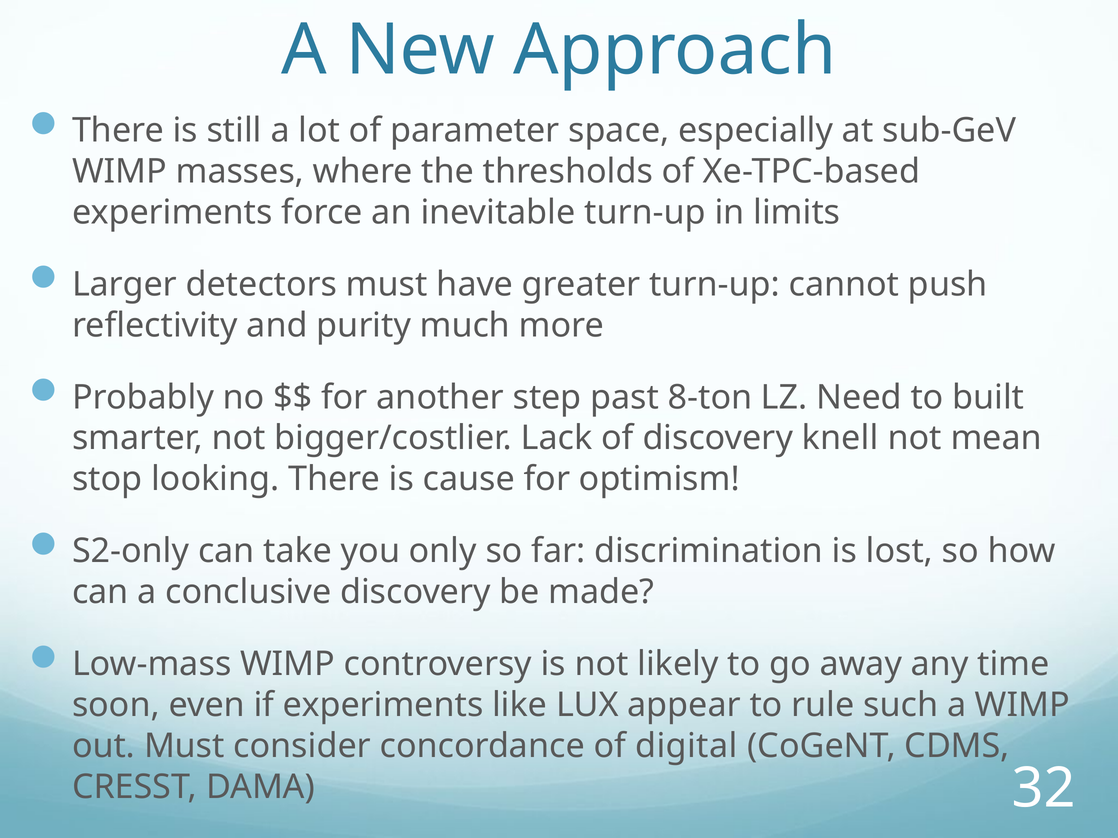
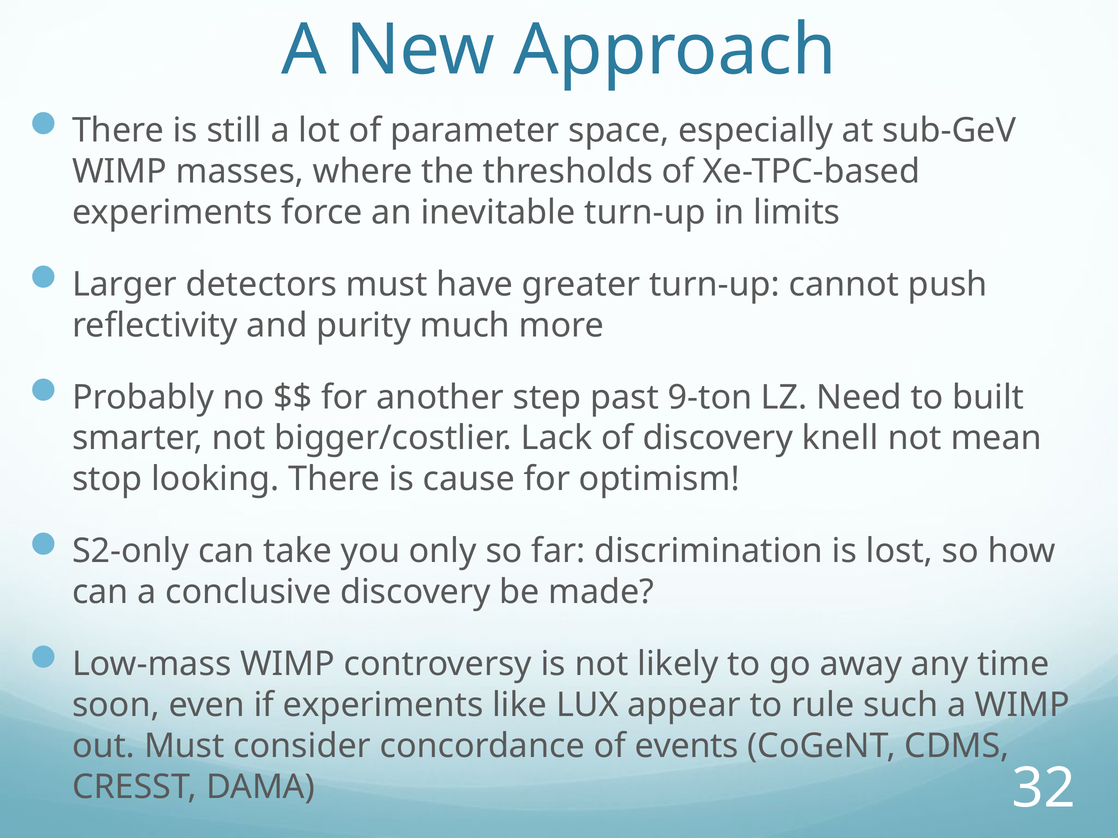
8-ton: 8-ton -> 9-ton
digital: digital -> events
